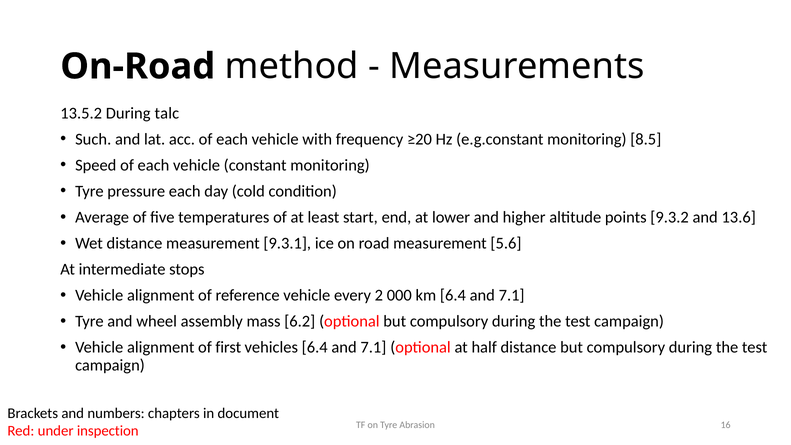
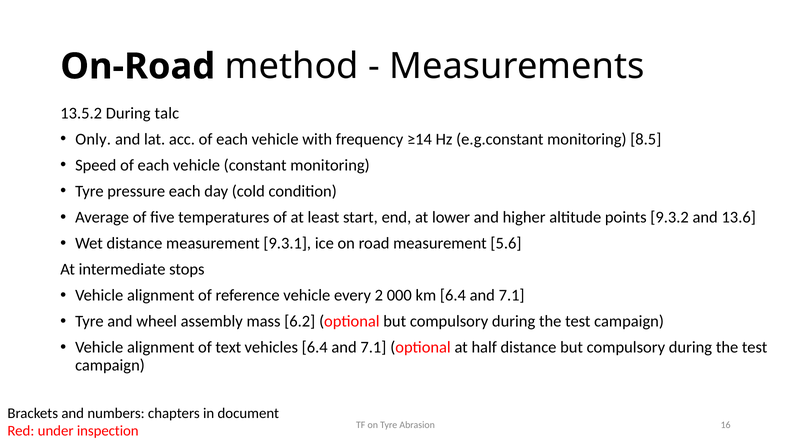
Such: Such -> Only
≥20: ≥20 -> ≥14
first: first -> text
